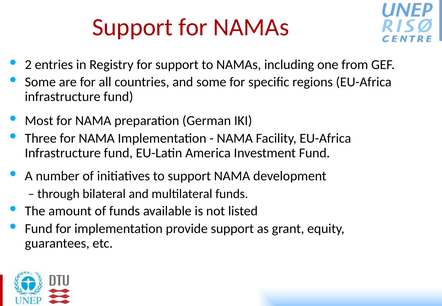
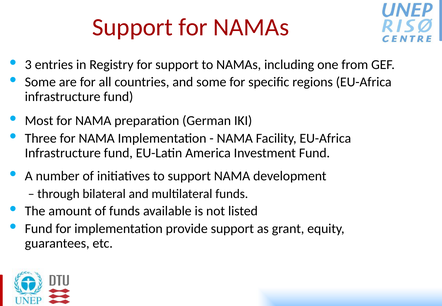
2: 2 -> 3
